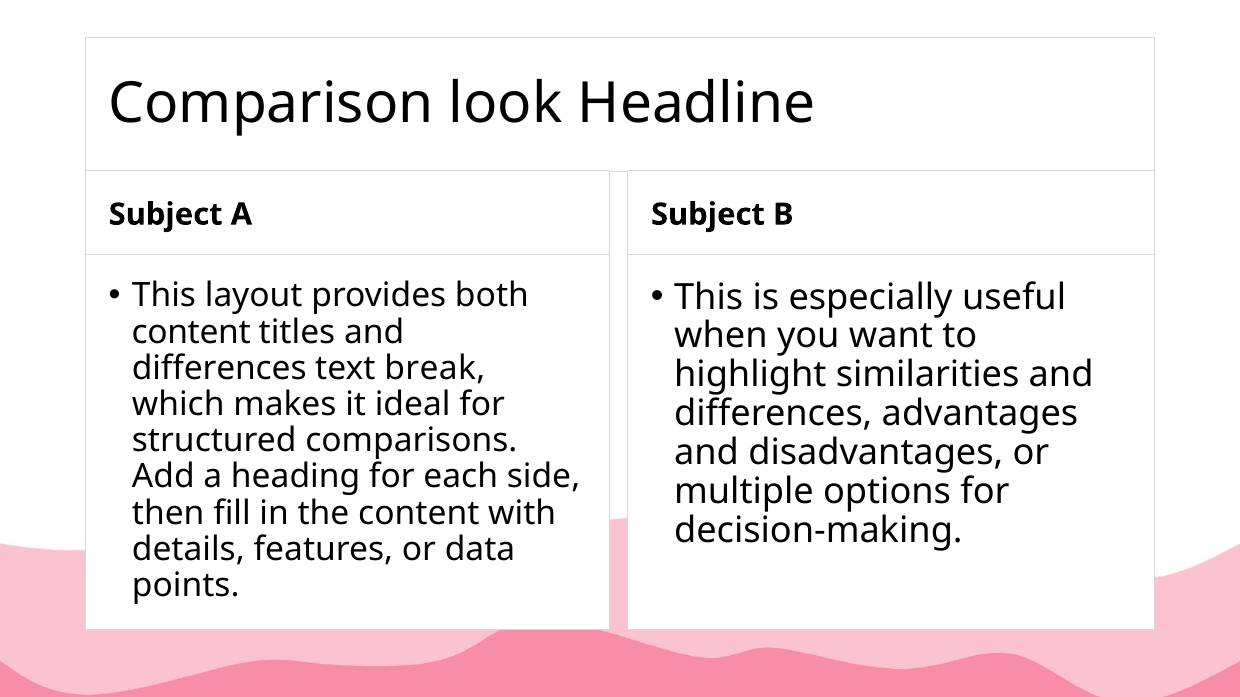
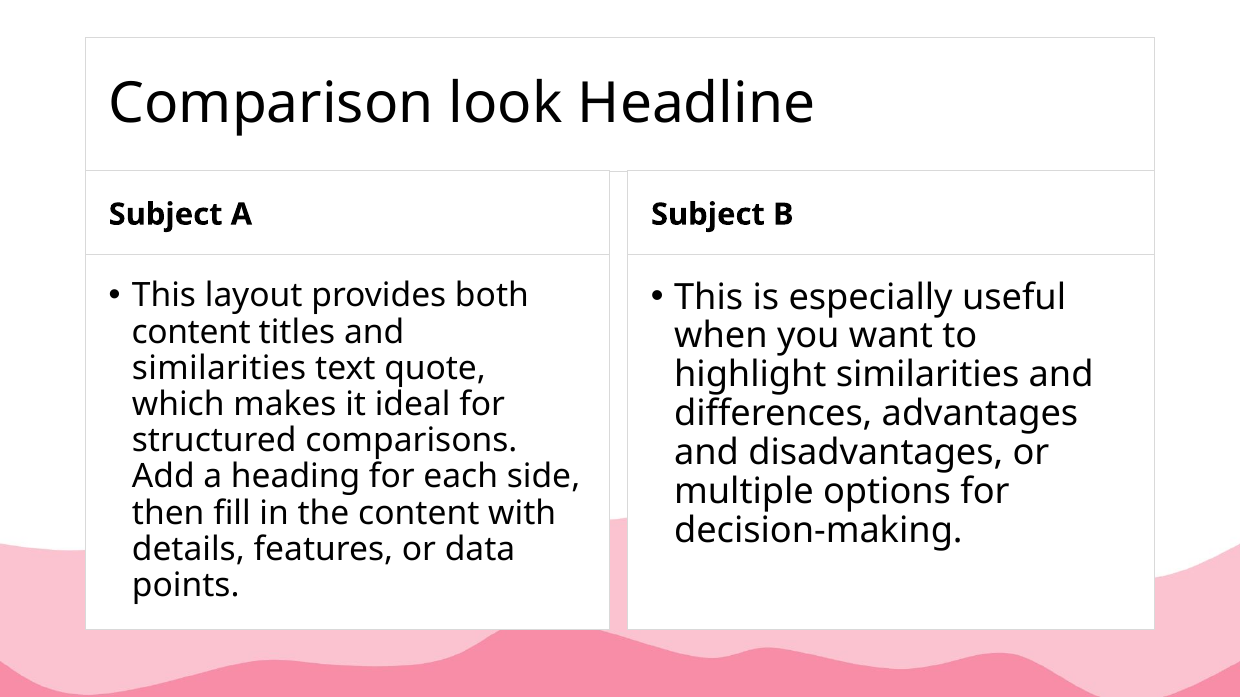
differences at (219, 368): differences -> similarities
break: break -> quote
